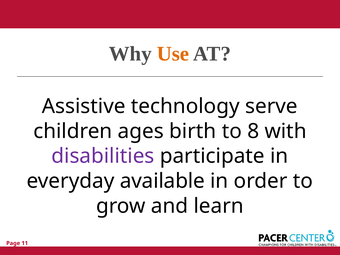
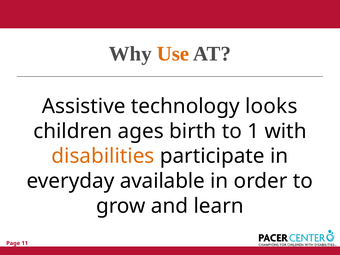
serve: serve -> looks
8: 8 -> 1
disabilities colour: purple -> orange
